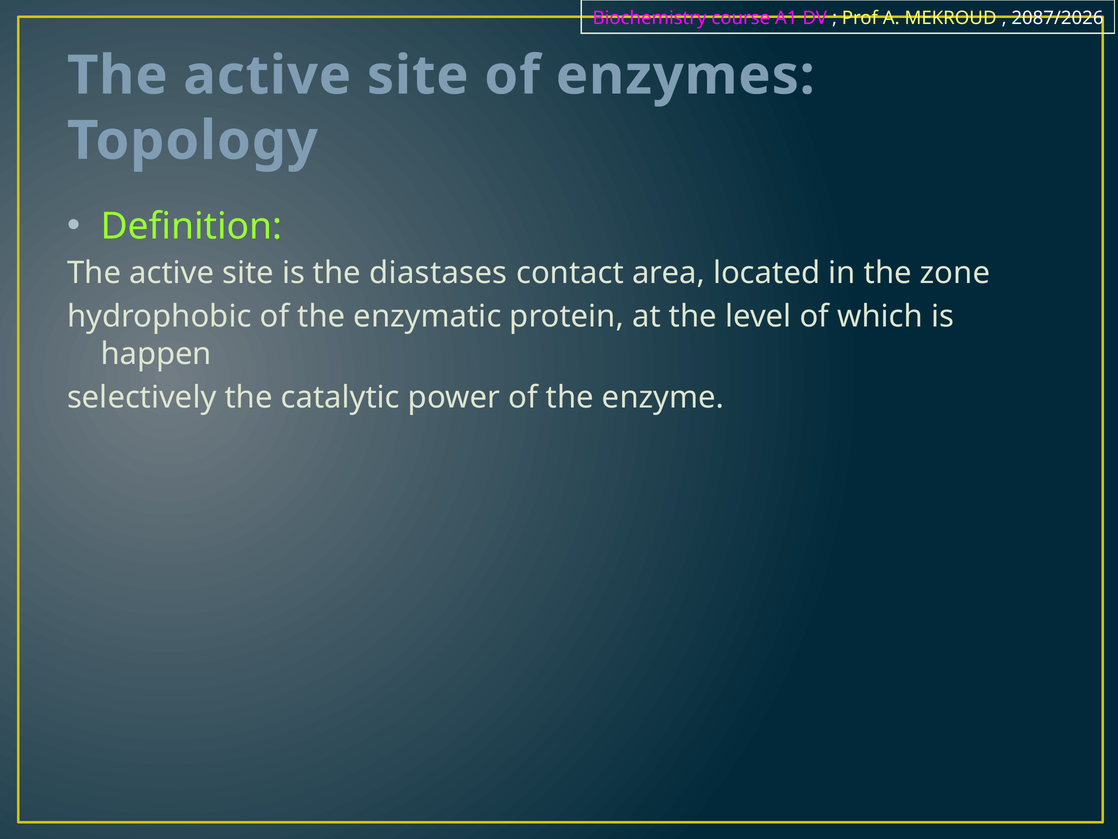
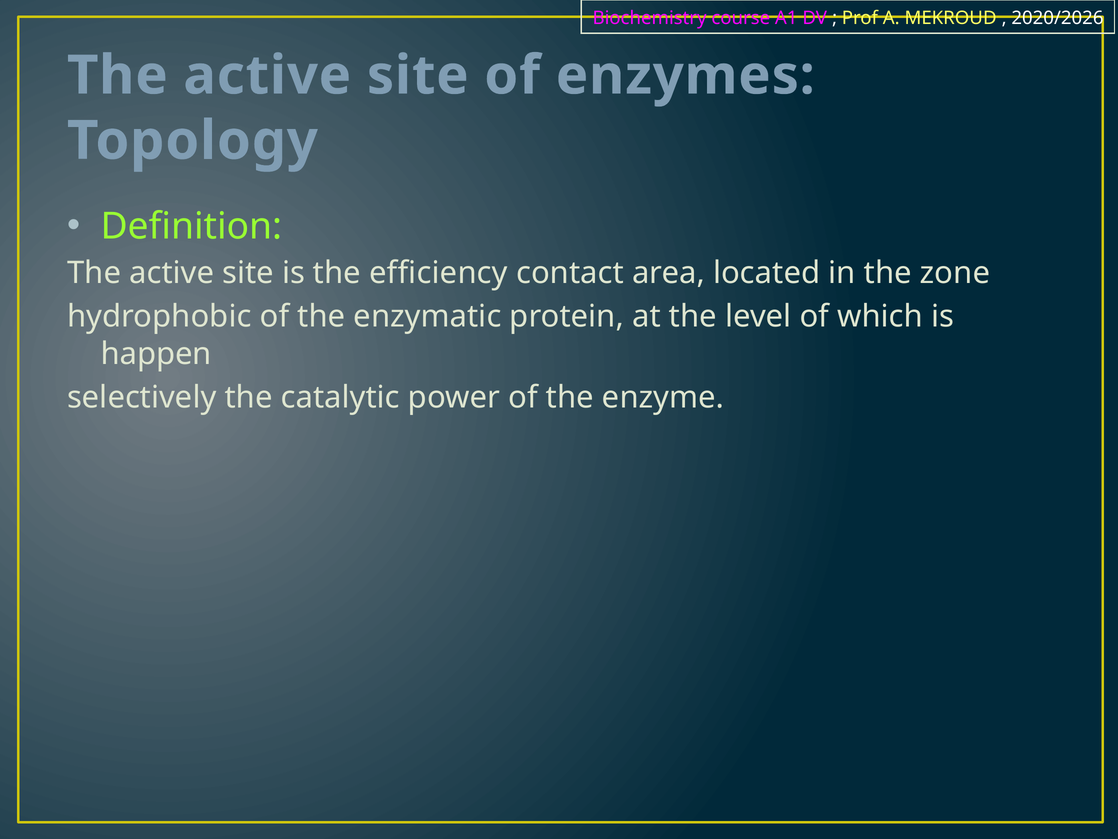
2087/2026: 2087/2026 -> 2020/2026
diastases: diastases -> efficiency
